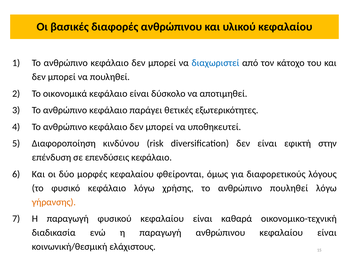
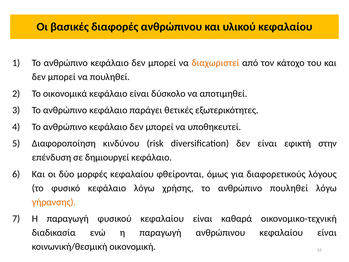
διαχωριστεί colour: blue -> orange
επενδύσεις: επενδύσεις -> δημιουργεί
ελάχιστους: ελάχιστους -> οικονομική
